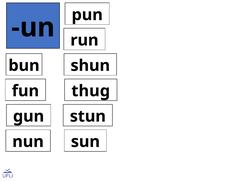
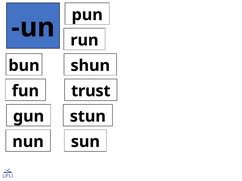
thug: thug -> trust
